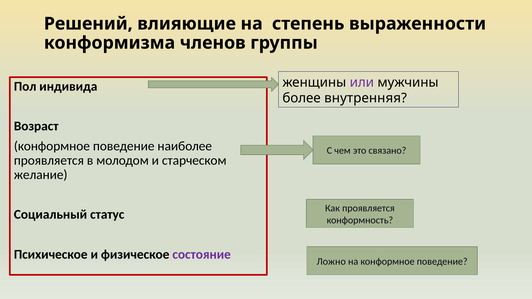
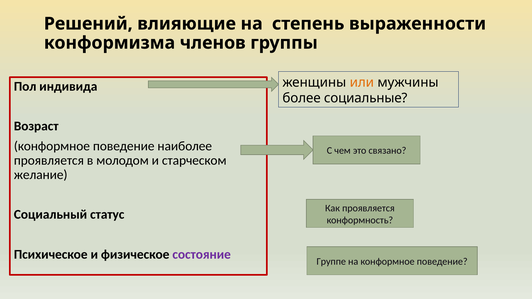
или colour: purple -> orange
внутренняя: внутренняя -> социальные
Ложно: Ложно -> Группе
